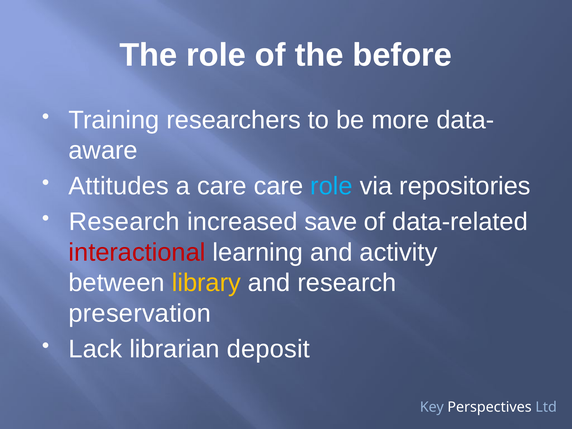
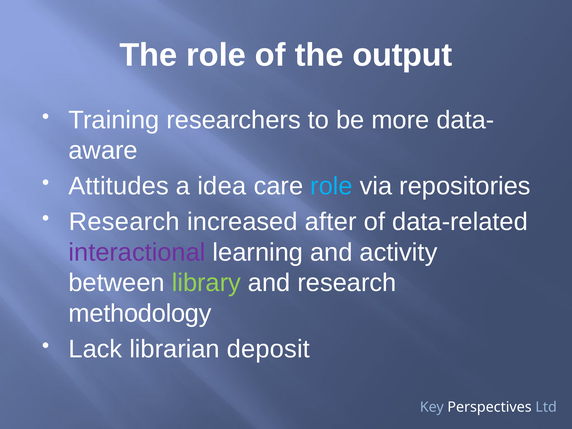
before: before -> output
a care: care -> idea
save: save -> after
interactional colour: red -> purple
library colour: yellow -> light green
preservation: preservation -> methodology
